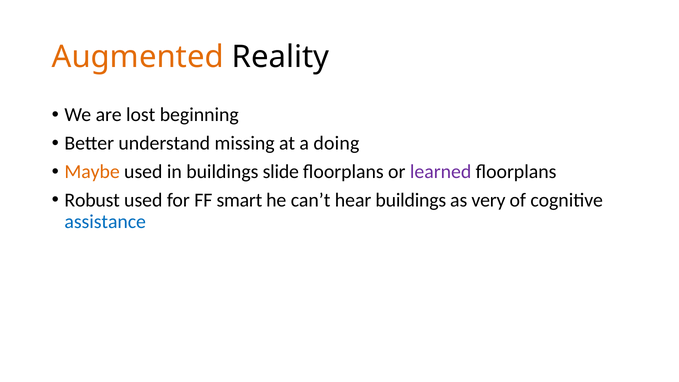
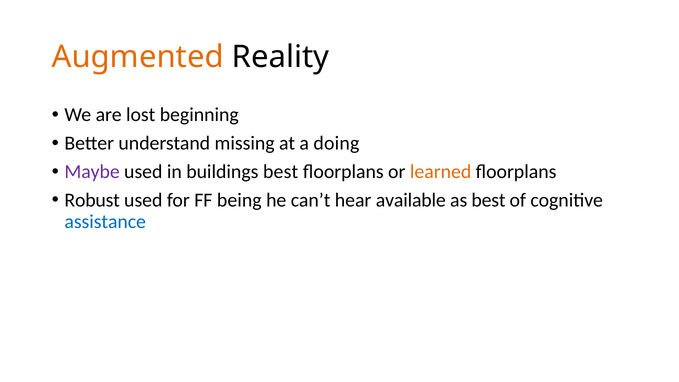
Maybe colour: orange -> purple
buildings slide: slide -> best
learned colour: purple -> orange
smart: smart -> being
hear buildings: buildings -> available
as very: very -> best
